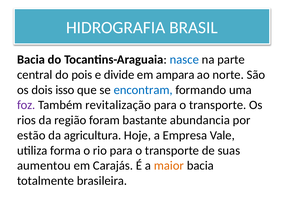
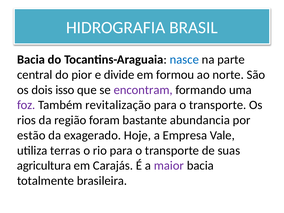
pois: pois -> pior
ampara: ampara -> formou
encontram colour: blue -> purple
agricultura: agricultura -> exagerado
forma: forma -> terras
aumentou: aumentou -> agricultura
maior colour: orange -> purple
